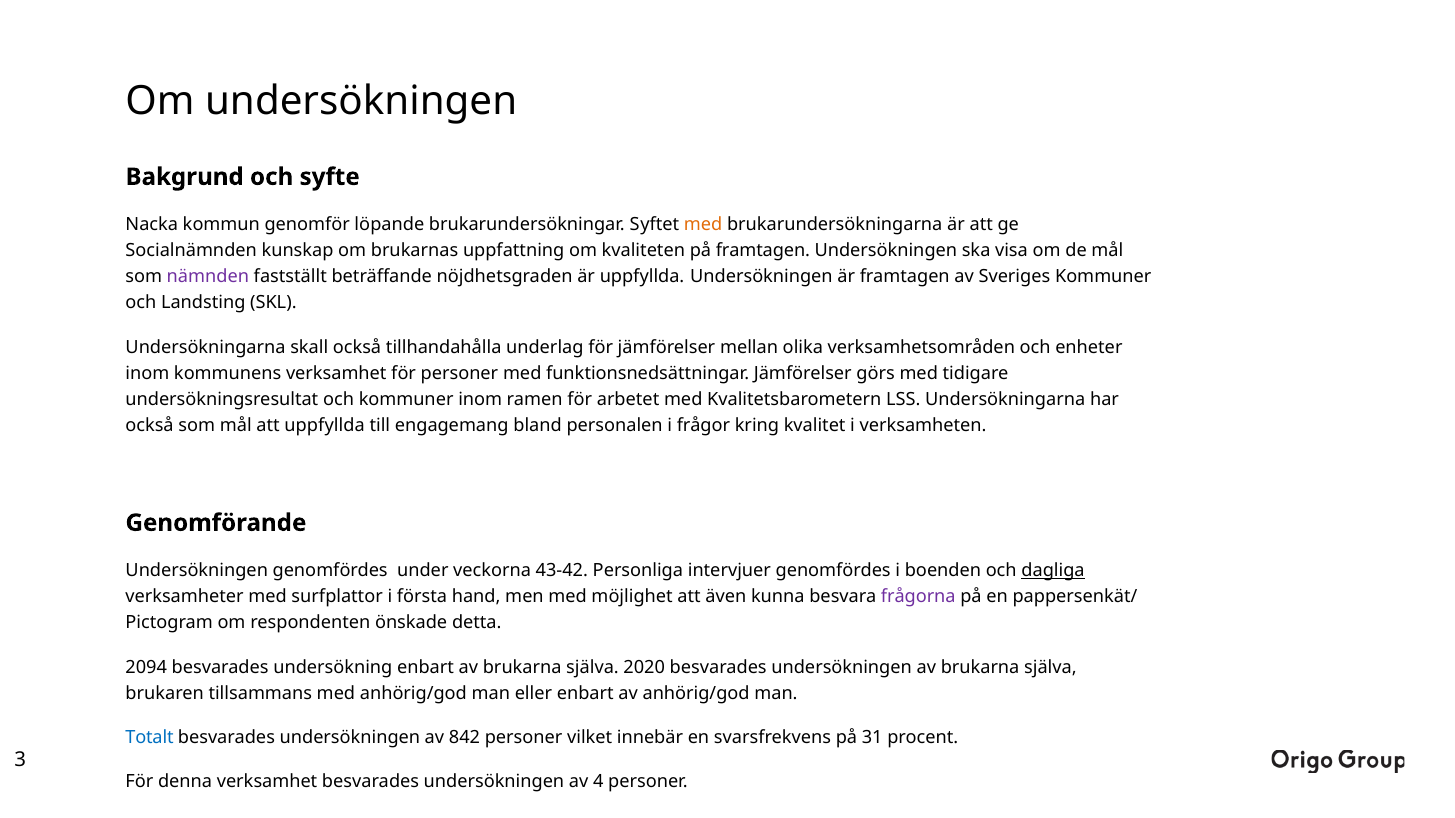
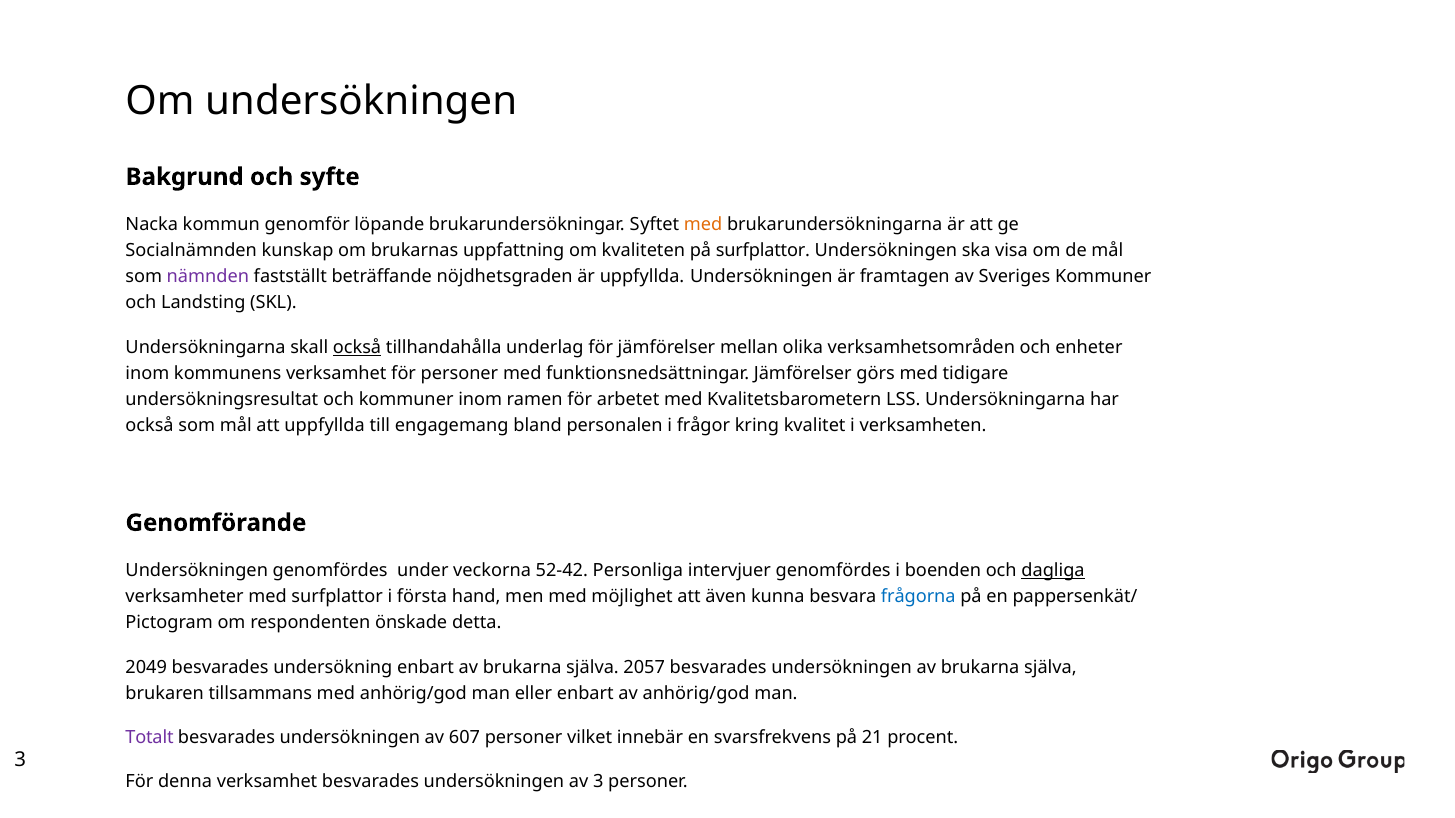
på framtagen: framtagen -> surfplattor
också at (357, 347) underline: none -> present
43-42: 43-42 -> 52-42
frågorna colour: purple -> blue
2094: 2094 -> 2049
2020: 2020 -> 2057
Totalt colour: blue -> purple
842: 842 -> 607
31: 31 -> 21
av 4: 4 -> 3
